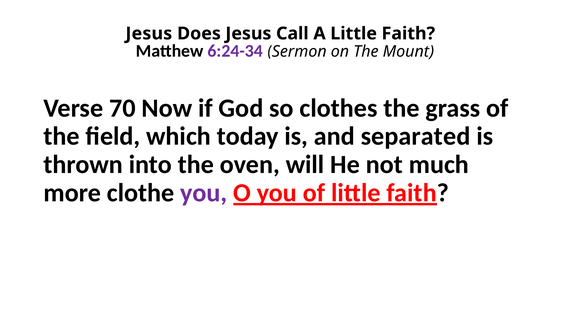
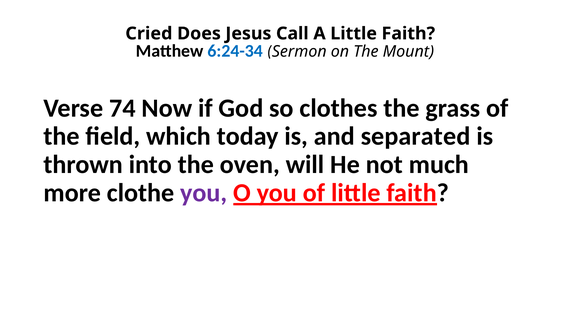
Jesus at (149, 33): Jesus -> Cried
6:24-34 colour: purple -> blue
70: 70 -> 74
